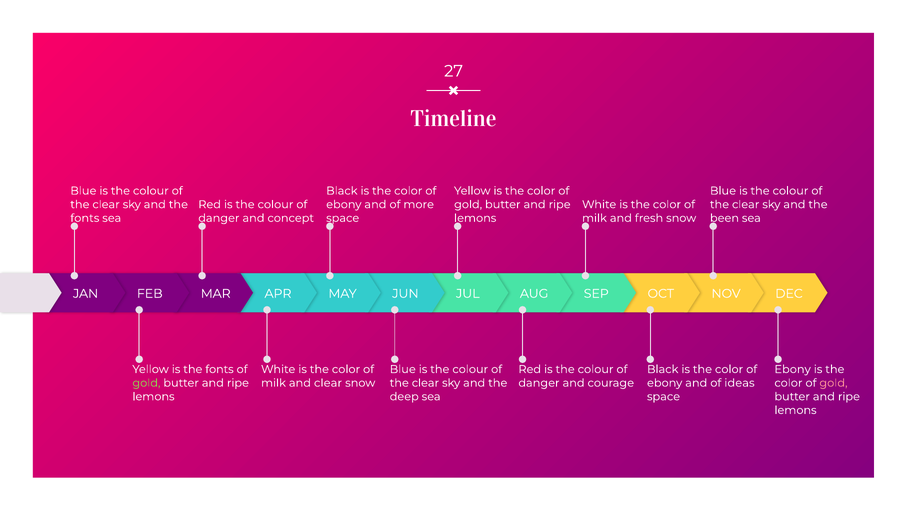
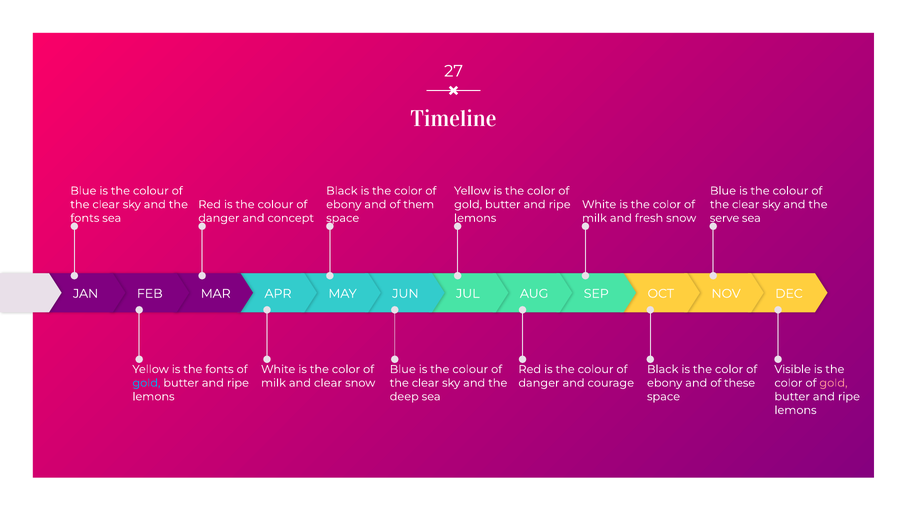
more: more -> them
been: been -> serve
Ebony at (793, 369): Ebony -> Visible
gold at (146, 383) colour: light green -> light blue
ideas: ideas -> these
